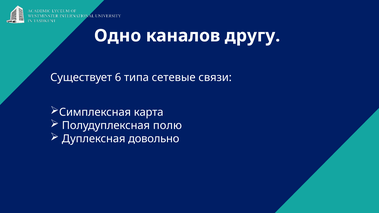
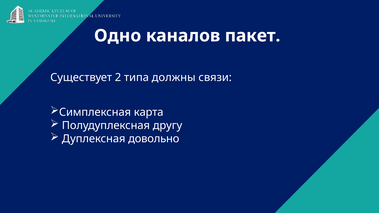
другу: другу -> пакет
6: 6 -> 2
сетевые: сетевые -> должны
полю: полю -> другу
